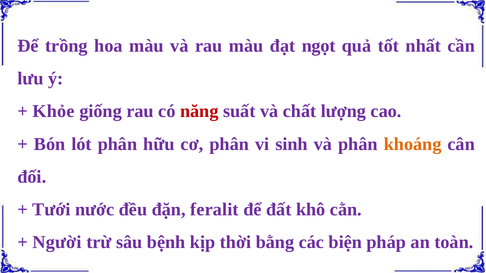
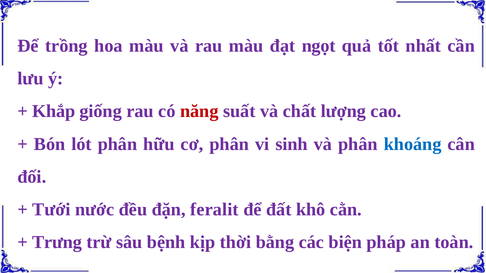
Khỏe: Khỏe -> Khắp
khoáng colour: orange -> blue
Người: Người -> Trưng
